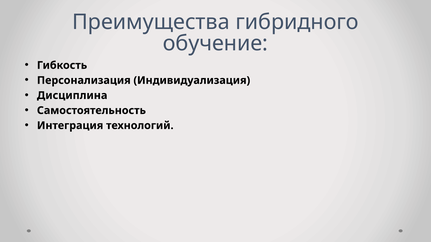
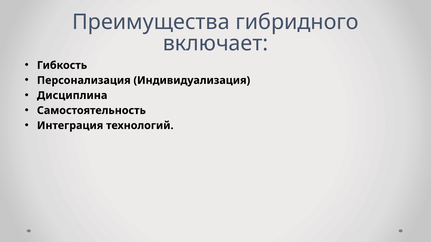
обучение: обучение -> включает
